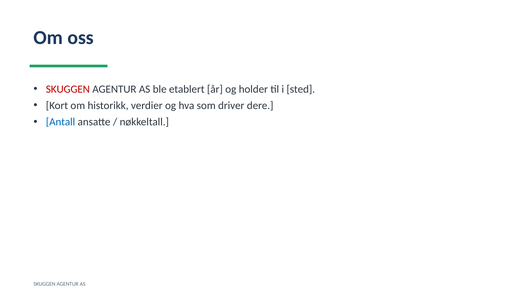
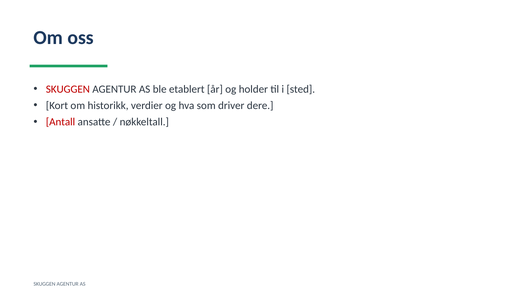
Antall colour: blue -> red
